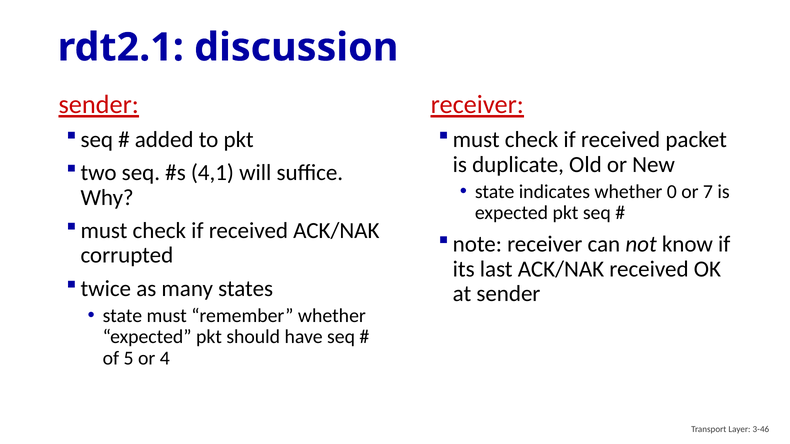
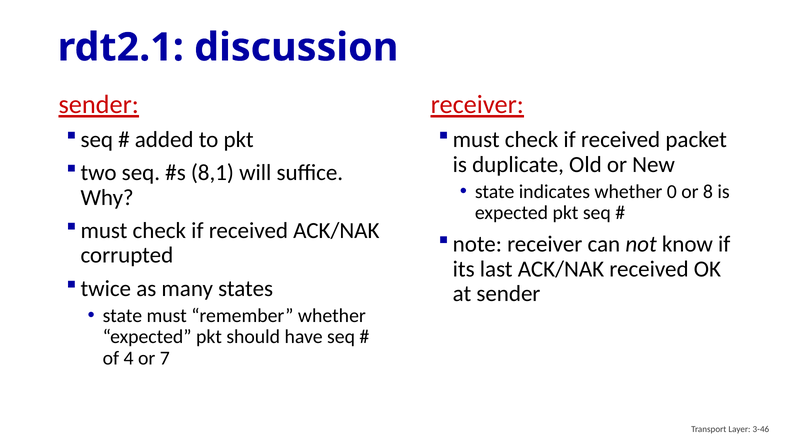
4,1: 4,1 -> 8,1
7: 7 -> 8
5: 5 -> 4
4: 4 -> 7
